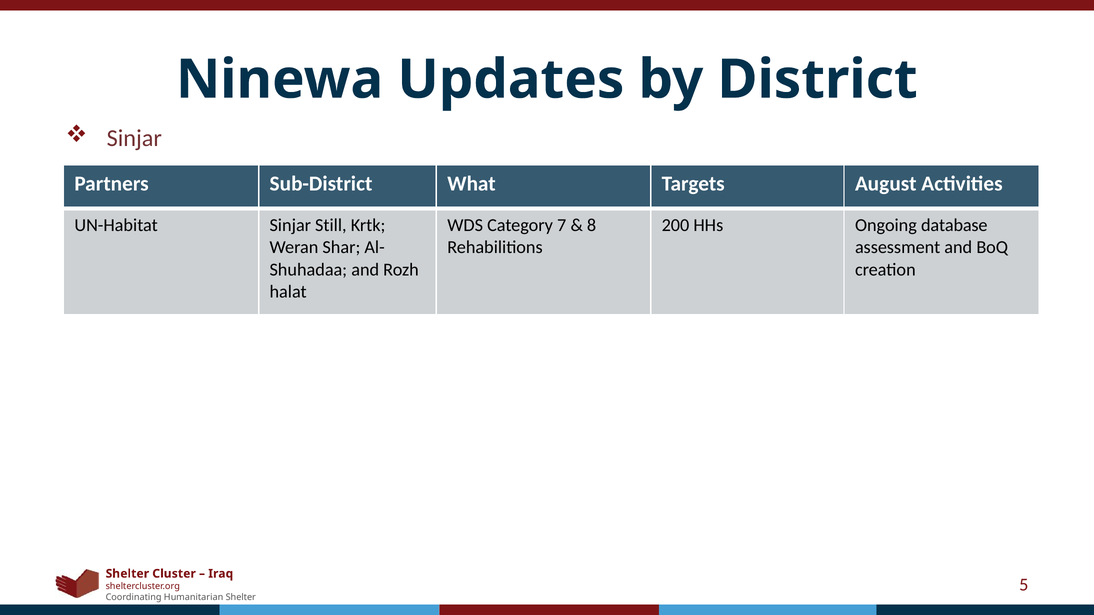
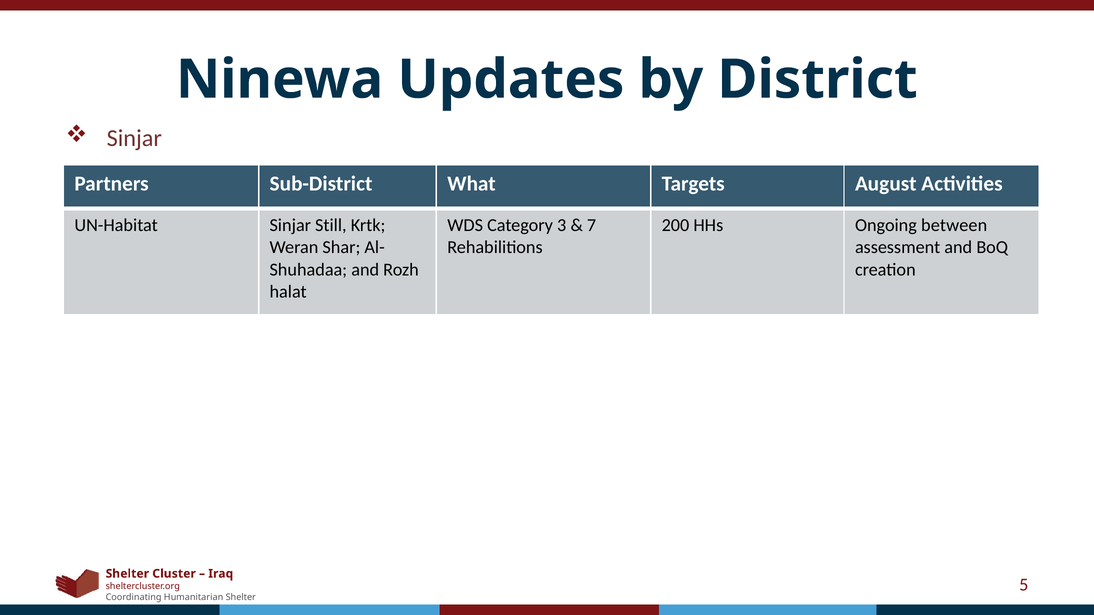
7: 7 -> 3
8: 8 -> 7
database: database -> between
